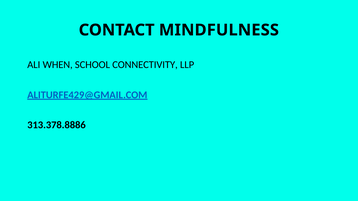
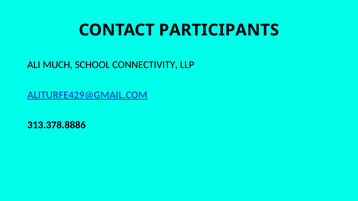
MINDFULNESS: MINDFULNESS -> PARTICIPANTS
WHEN: WHEN -> MUCH
